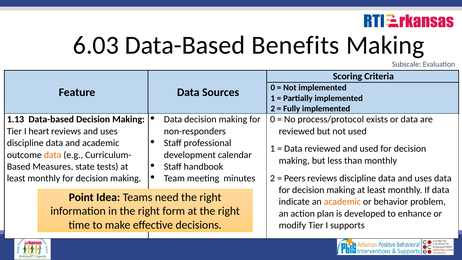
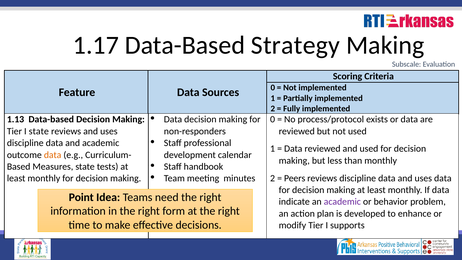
6.03: 6.03 -> 1.17
Benefits: Benefits -> Strategy
I heart: heart -> state
academic at (342, 202) colour: orange -> purple
